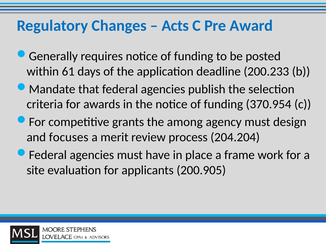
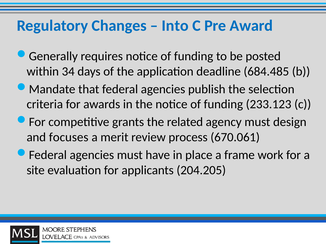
Acts: Acts -> Into
61: 61 -> 34
200.233: 200.233 -> 684.485
370.954: 370.954 -> 233.123
among: among -> related
204.204: 204.204 -> 670.061
200.905: 200.905 -> 204.205
